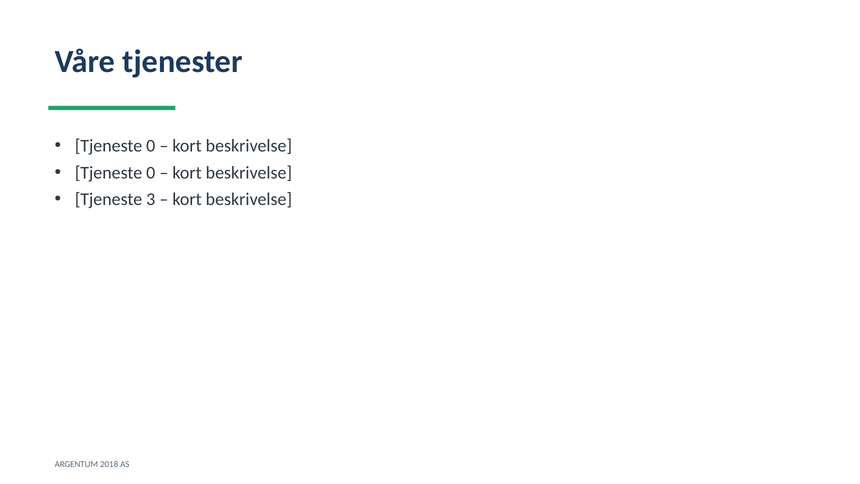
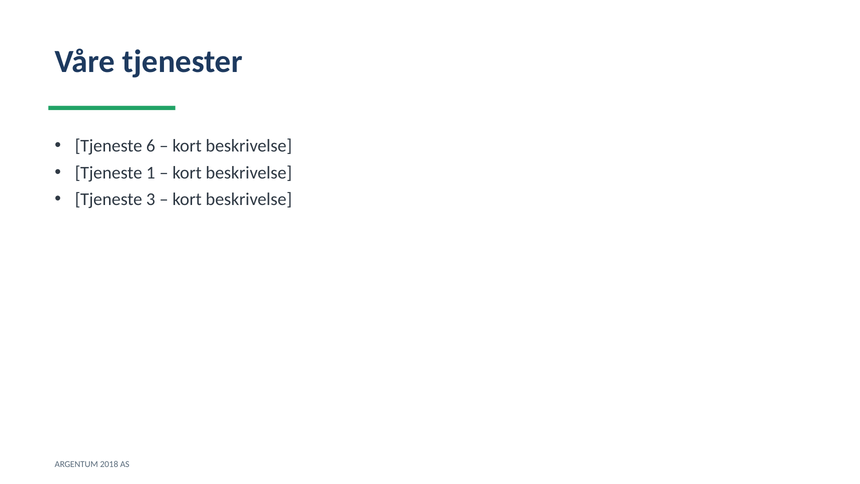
0 at (151, 146): 0 -> 6
0 at (151, 173): 0 -> 1
